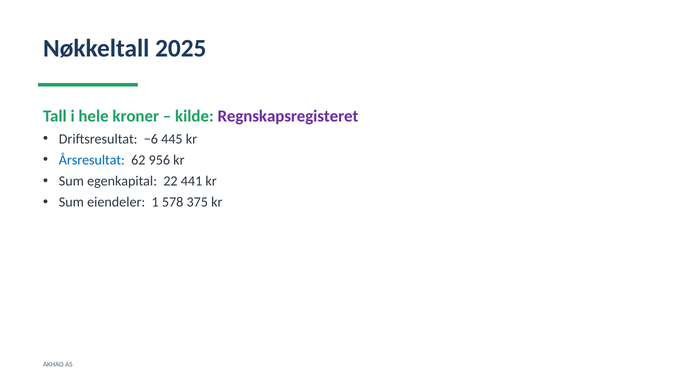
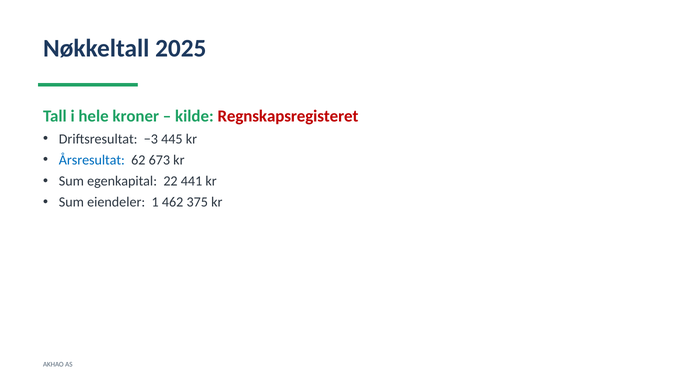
Regnskapsregisteret colour: purple -> red
−6: −6 -> −3
956: 956 -> 673
578: 578 -> 462
